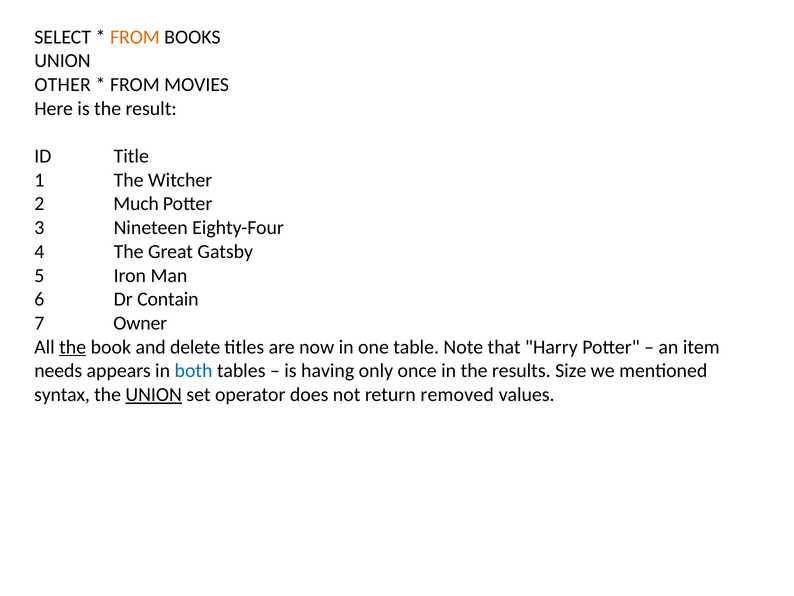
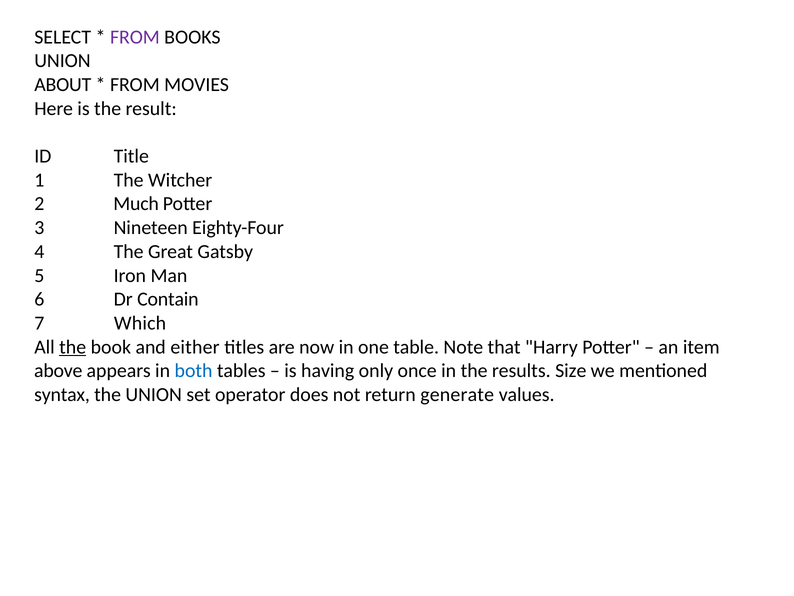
FROM at (135, 37) colour: orange -> purple
OTHER: OTHER -> ABOUT
Owner: Owner -> Which
delete: delete -> either
needs: needs -> above
UNION at (154, 394) underline: present -> none
removed: removed -> generate
